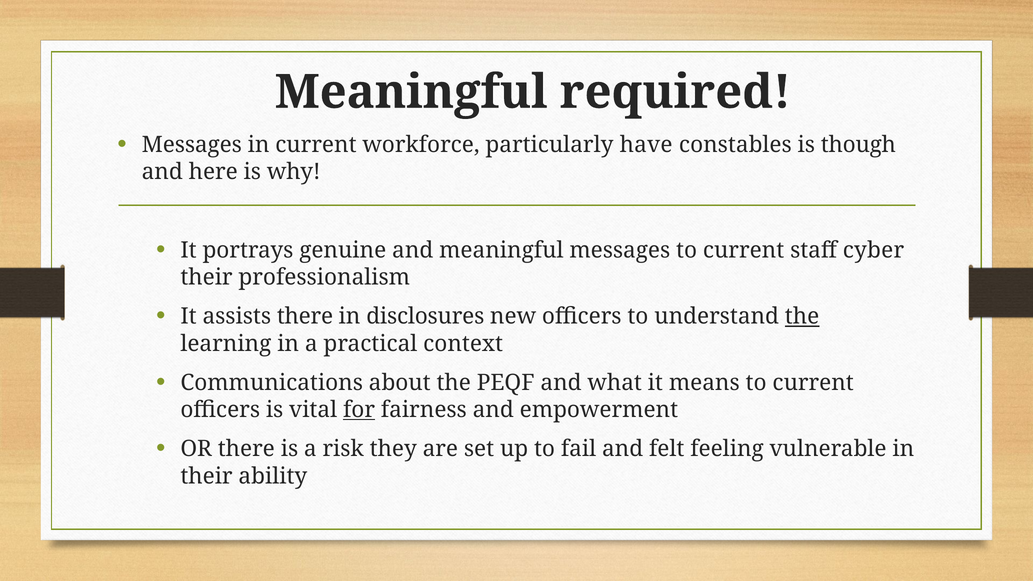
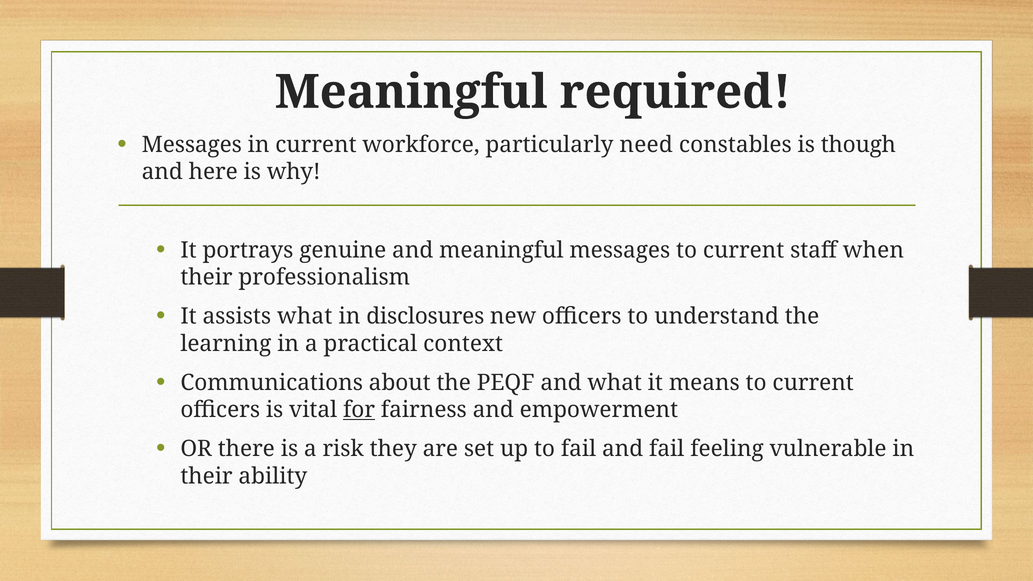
have: have -> need
cyber: cyber -> when
assists there: there -> what
the at (802, 316) underline: present -> none
and felt: felt -> fail
